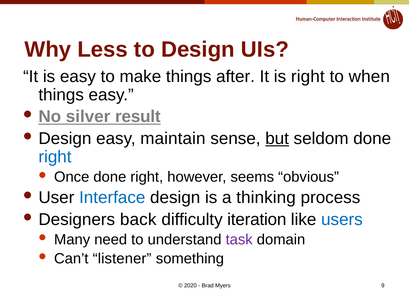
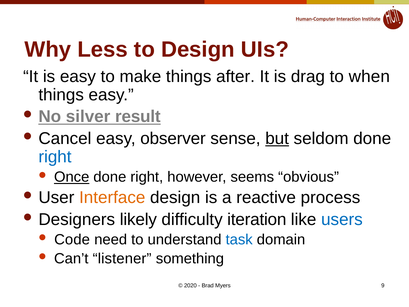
is right: right -> drag
Design at (65, 138): Design -> Cancel
maintain: maintain -> observer
Once underline: none -> present
Interface colour: blue -> orange
thinking: thinking -> reactive
back: back -> likely
Many: Many -> Code
task colour: purple -> blue
